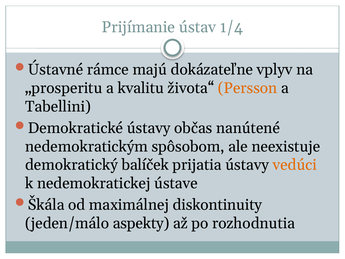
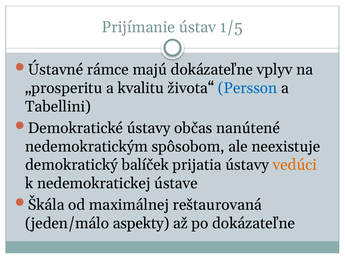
1/4: 1/4 -> 1/5
Persson colour: orange -> blue
diskontinuity: diskontinuity -> reštaurovaná
po rozhodnutia: rozhodnutia -> dokázateľne
